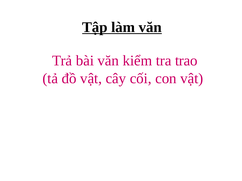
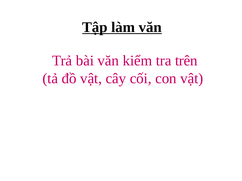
trao: trao -> trên
